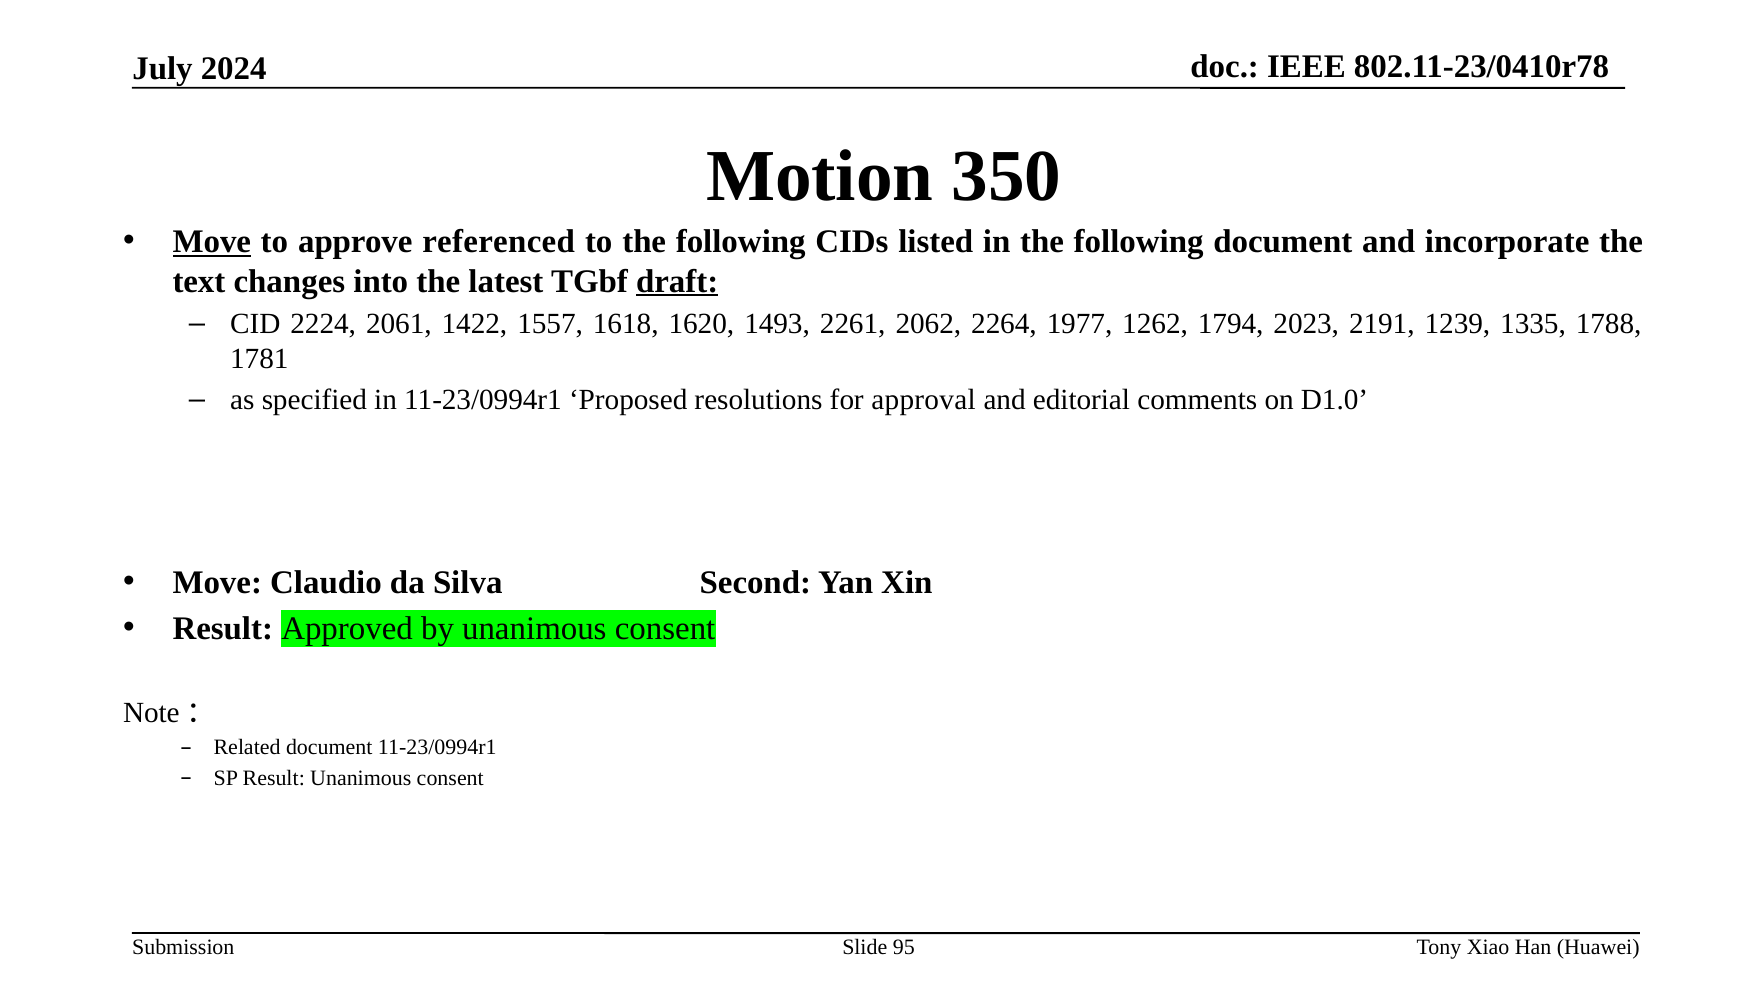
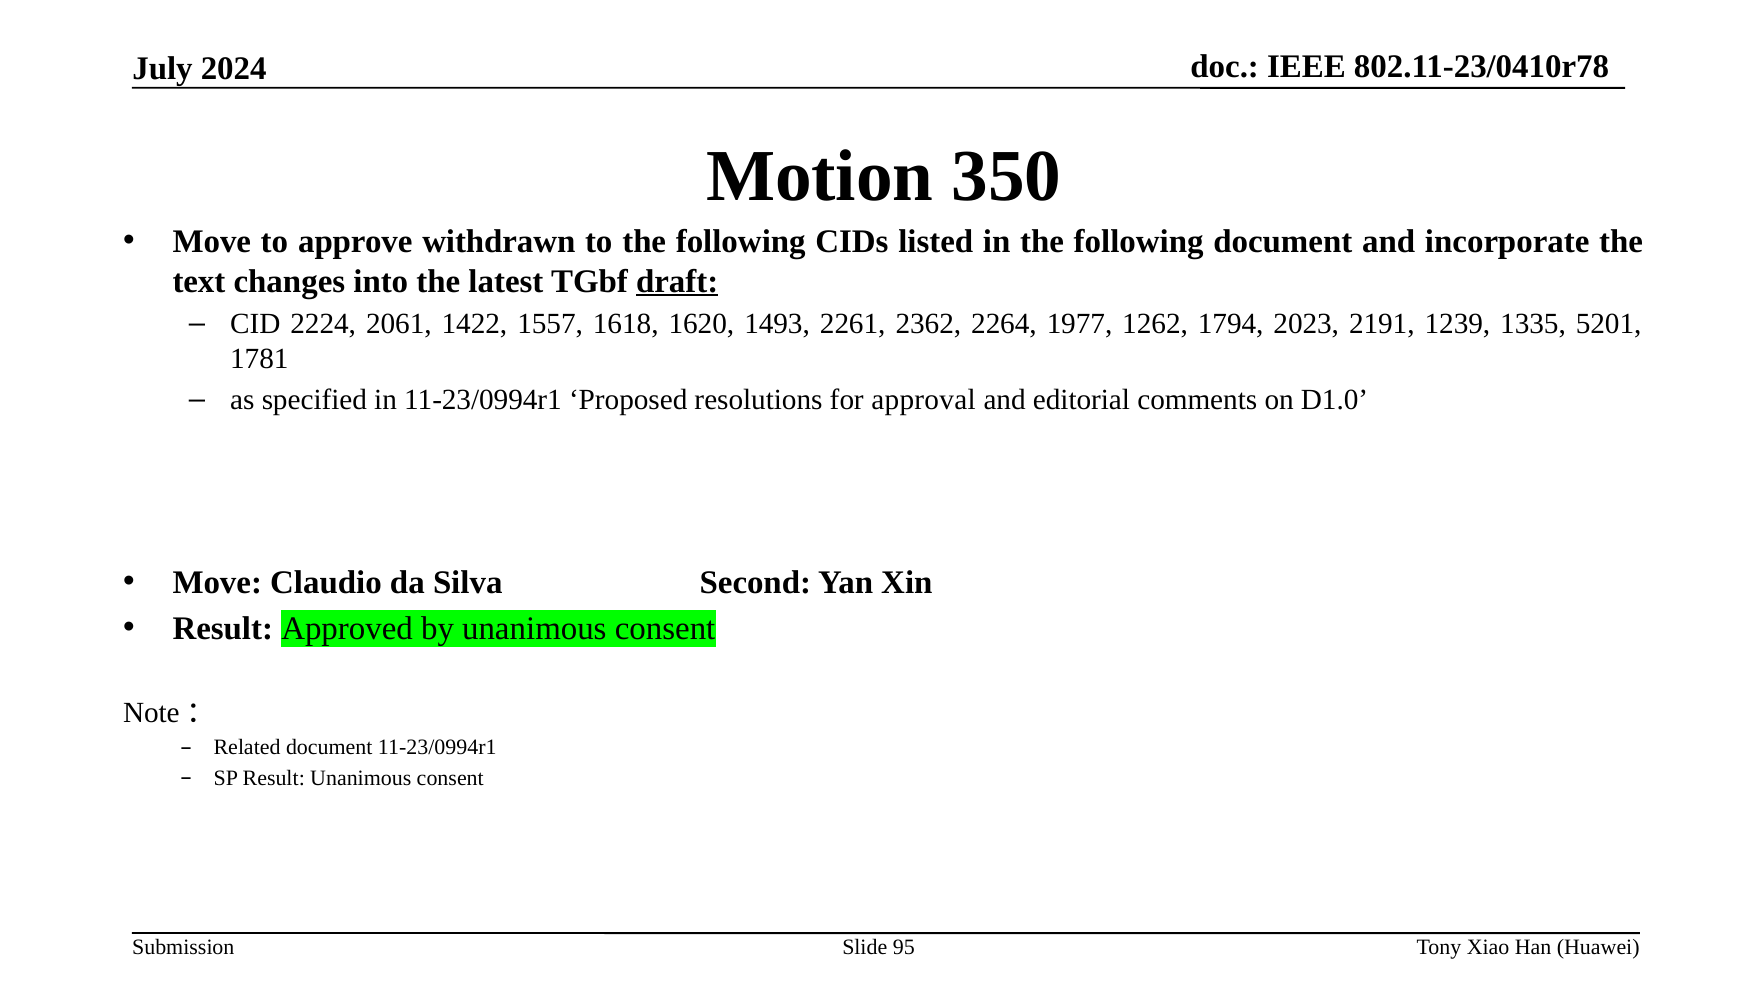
Move at (212, 242) underline: present -> none
referenced: referenced -> withdrawn
2062: 2062 -> 2362
1788: 1788 -> 5201
